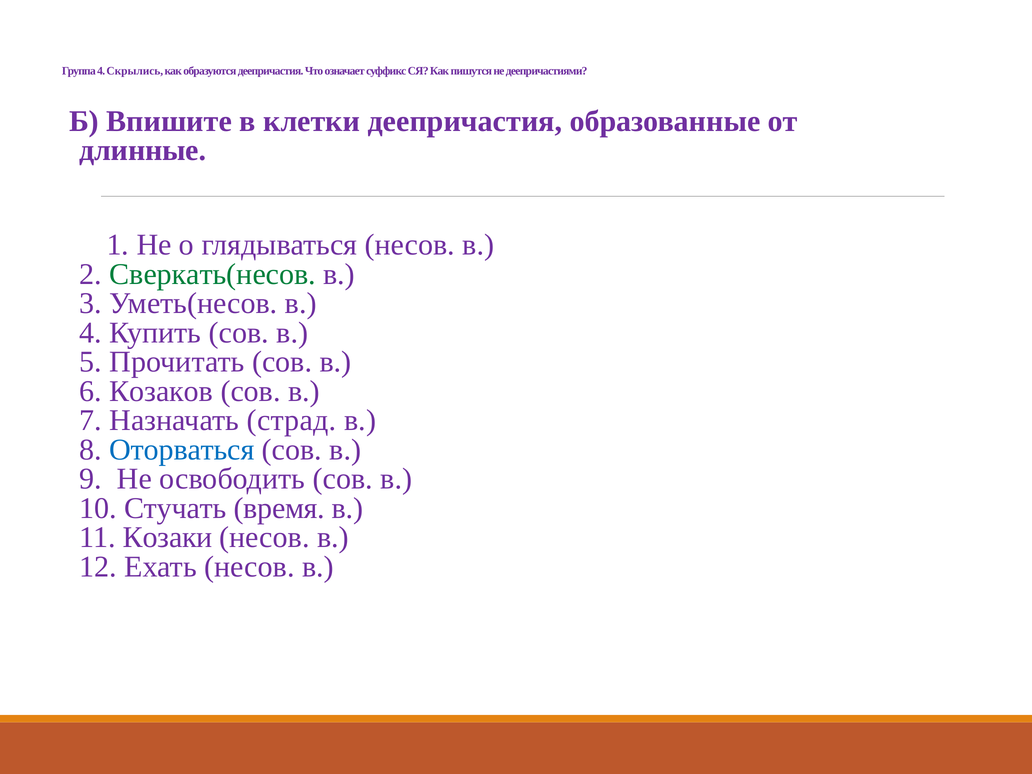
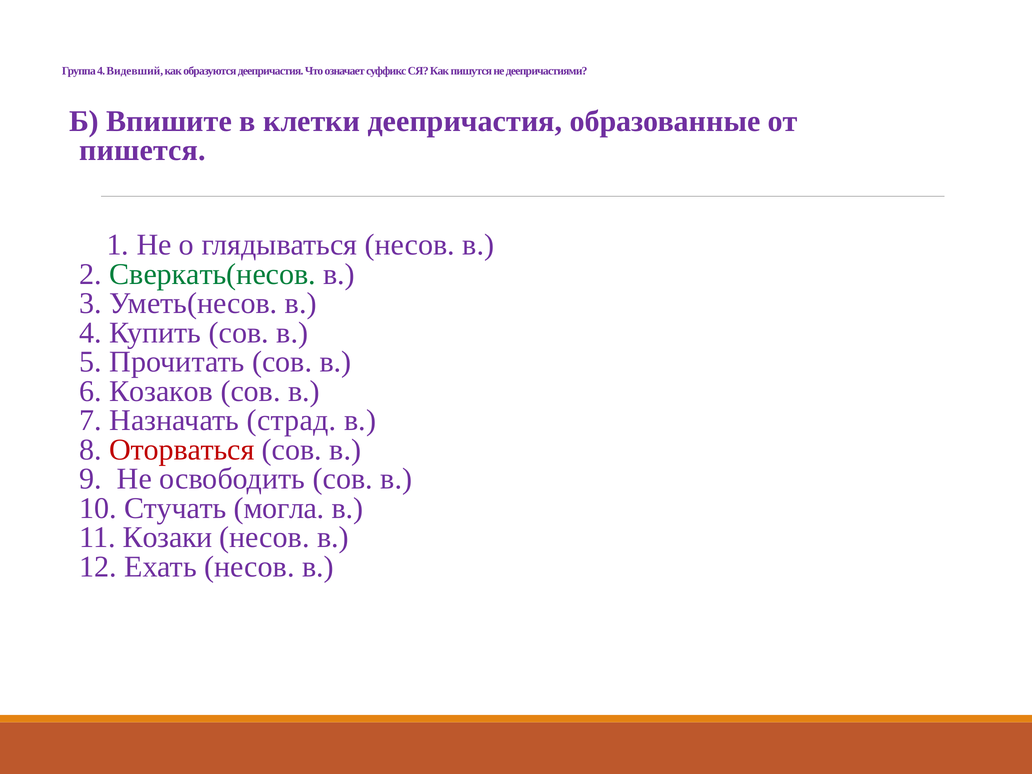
Скрылись: Скрылись -> Видевший
длинные: длинные -> пишется
Оторваться colour: blue -> red
время: время -> могла
